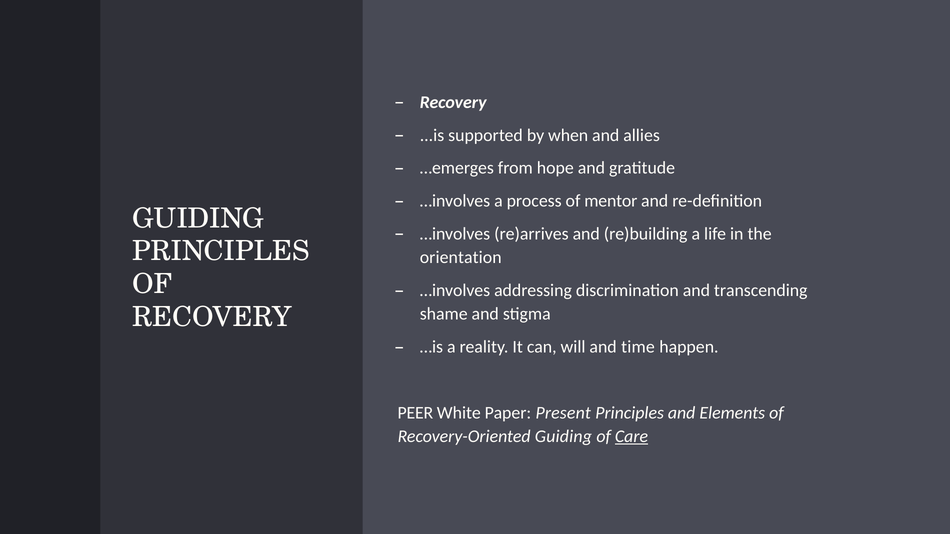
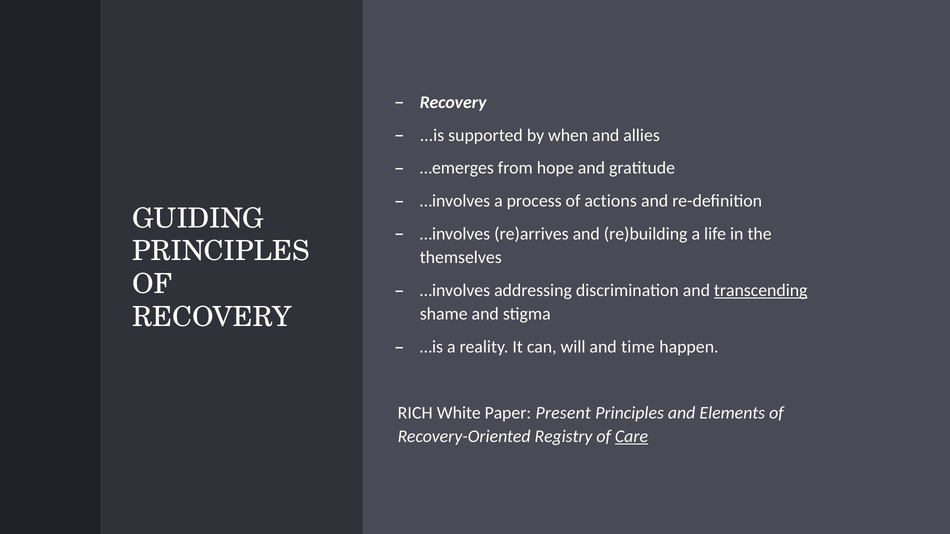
mentor: mentor -> actions
orientation: orientation -> themselves
transcending underline: none -> present
PEER: PEER -> RICH
Recovery-Oriented Guiding: Guiding -> Registry
